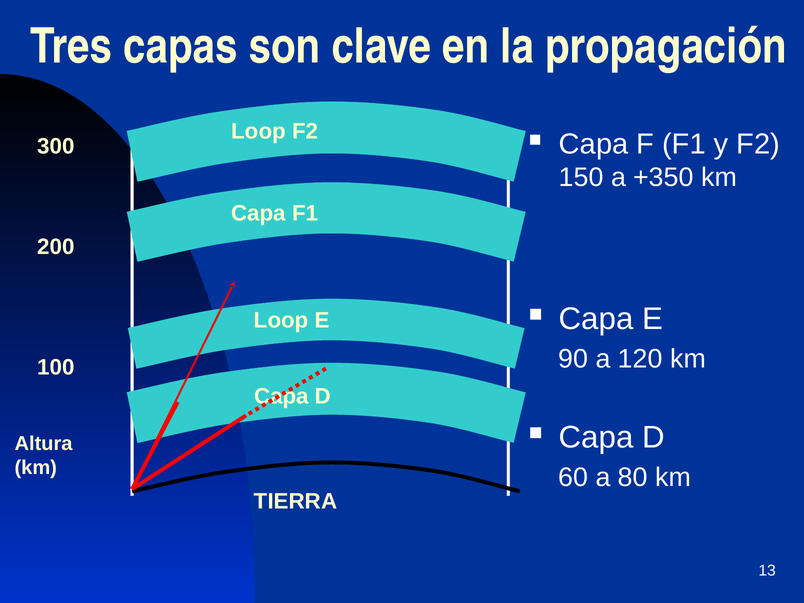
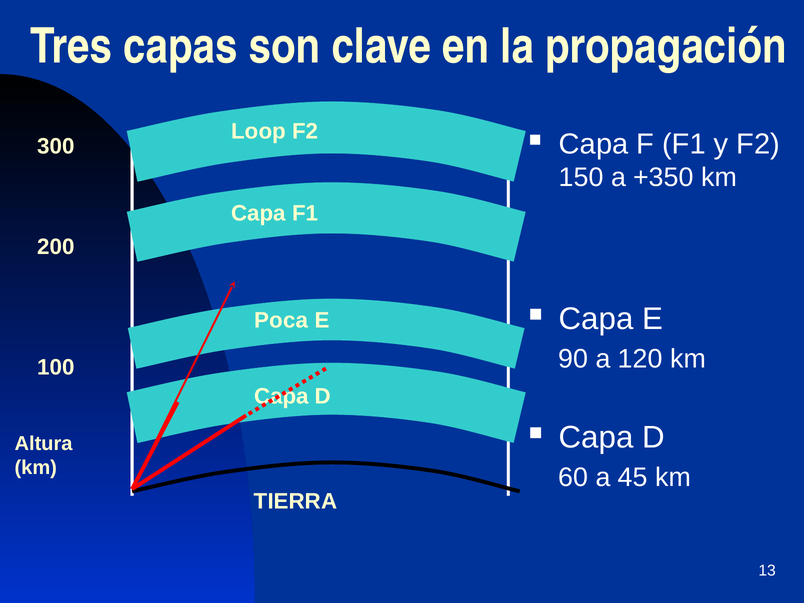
Loop at (281, 320): Loop -> Poca
80: 80 -> 45
